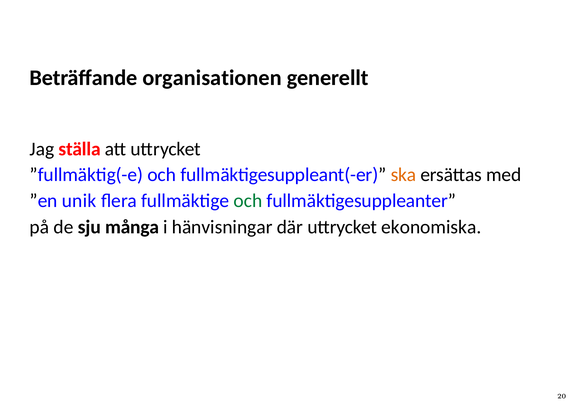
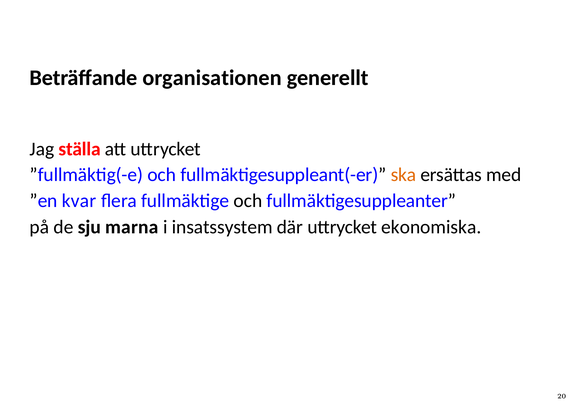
unik: unik -> kvar
och at (248, 201) colour: green -> black
många: många -> marna
hänvisningar: hänvisningar -> insatssystem
